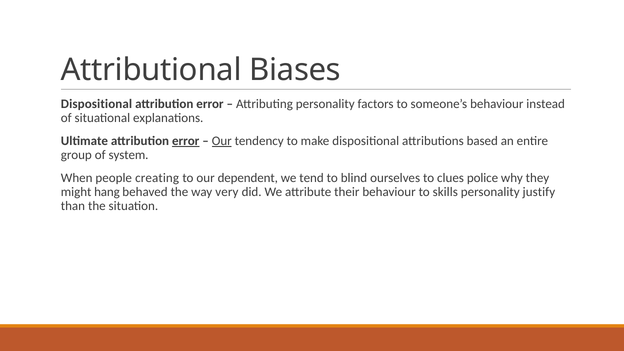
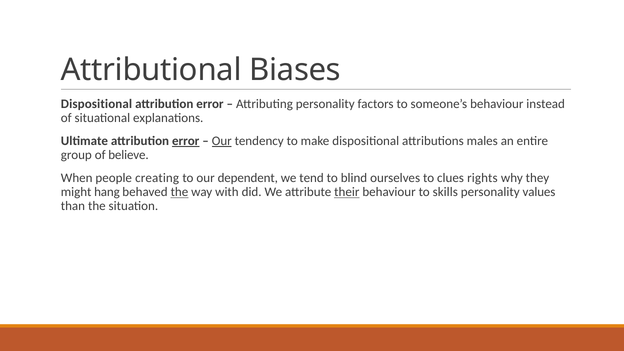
based: based -> males
system: system -> believe
police: police -> rights
the at (179, 192) underline: none -> present
very: very -> with
their underline: none -> present
justify: justify -> values
